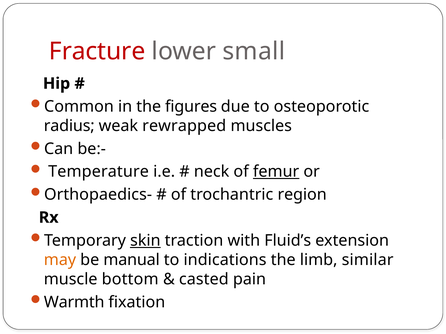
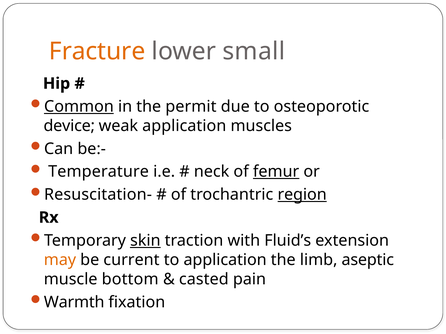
Fracture colour: red -> orange
Common underline: none -> present
figures: figures -> permit
radius: radius -> device
weak rewrapped: rewrapped -> application
Orthopaedics-: Orthopaedics- -> Resuscitation-
region underline: none -> present
manual: manual -> current
to indications: indications -> application
similar: similar -> aseptic
